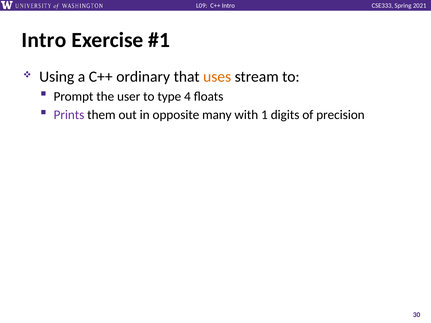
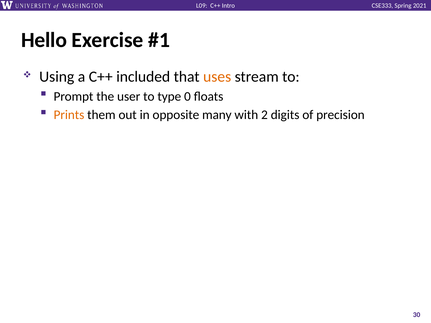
Intro at (44, 40): Intro -> Hello
ordinary: ordinary -> included
4: 4 -> 0
Prints colour: purple -> orange
1: 1 -> 2
